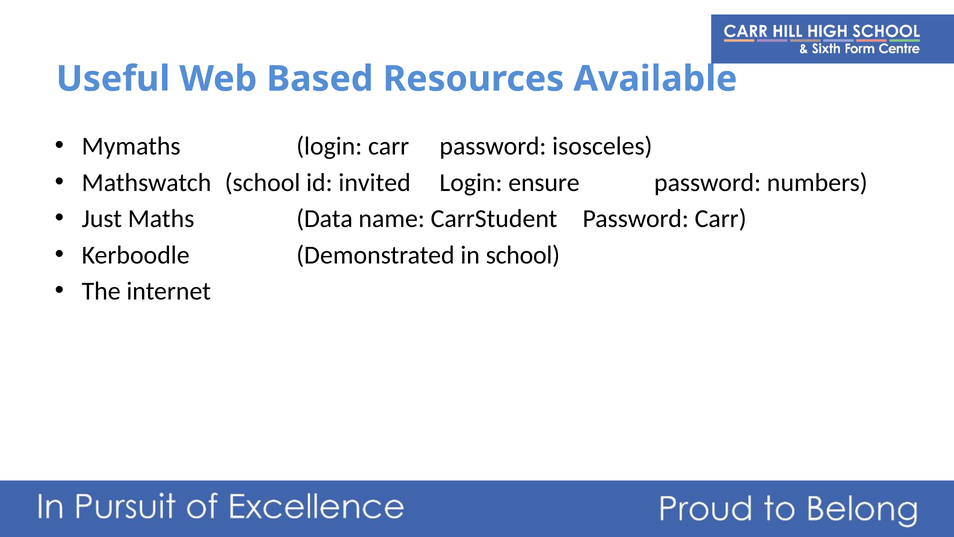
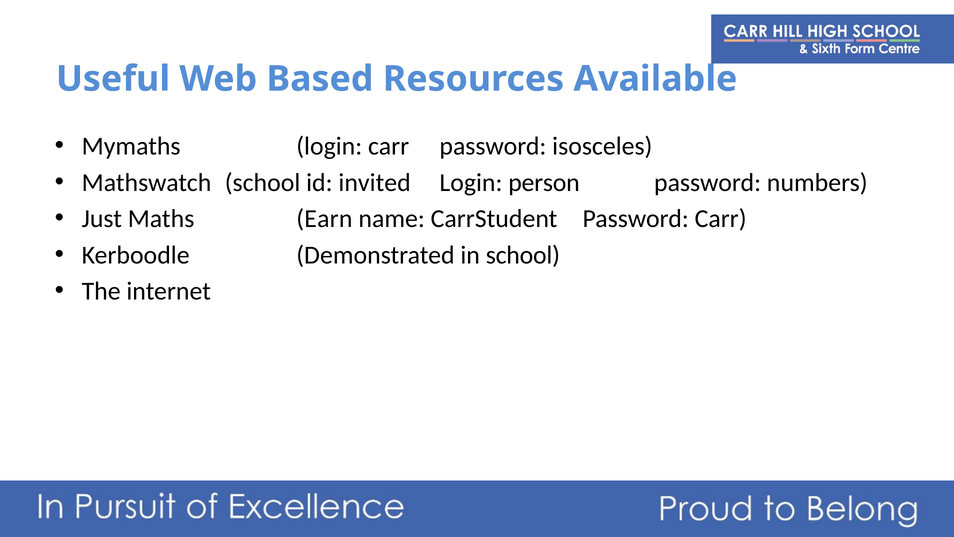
ensure: ensure -> person
Data: Data -> Earn
